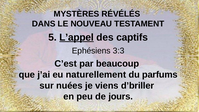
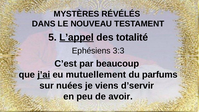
captifs: captifs -> totalité
j’ai underline: none -> present
naturellement: naturellement -> mutuellement
d’briller: d’briller -> d’servir
jours: jours -> avoir
